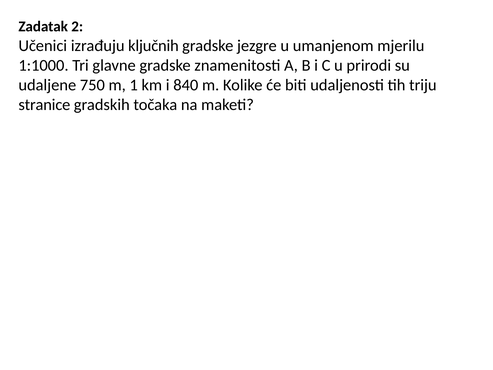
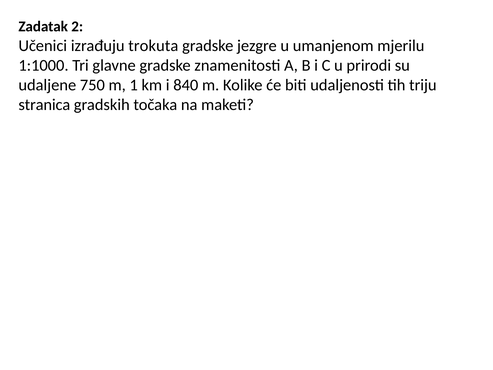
ključnih: ključnih -> trokuta
stranice: stranice -> stranica
